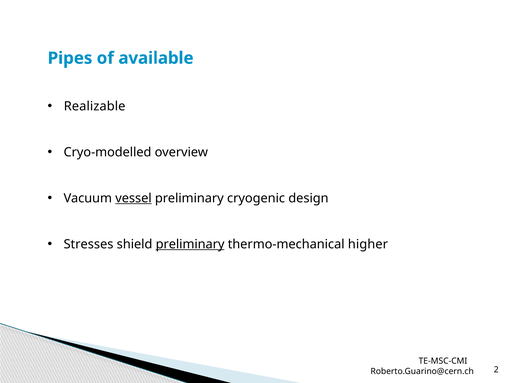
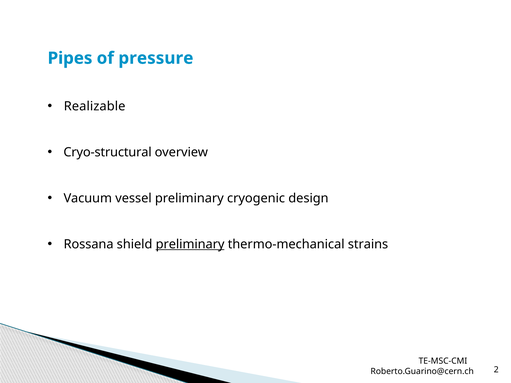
available: available -> pressure
Cryo-modelled: Cryo-modelled -> Cryo-structural
vessel underline: present -> none
Stresses: Stresses -> Rossana
higher: higher -> strains
